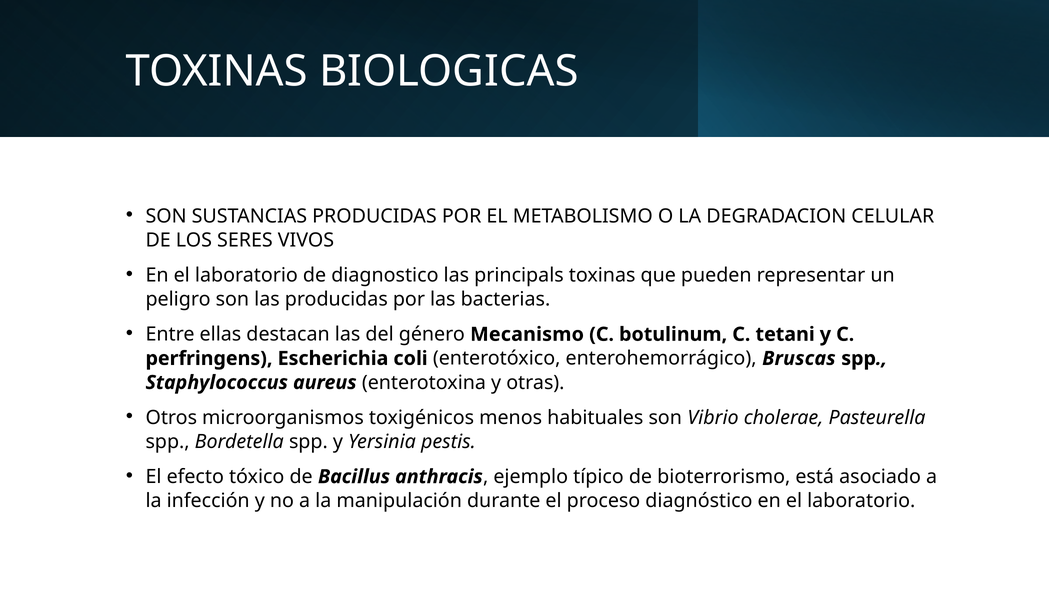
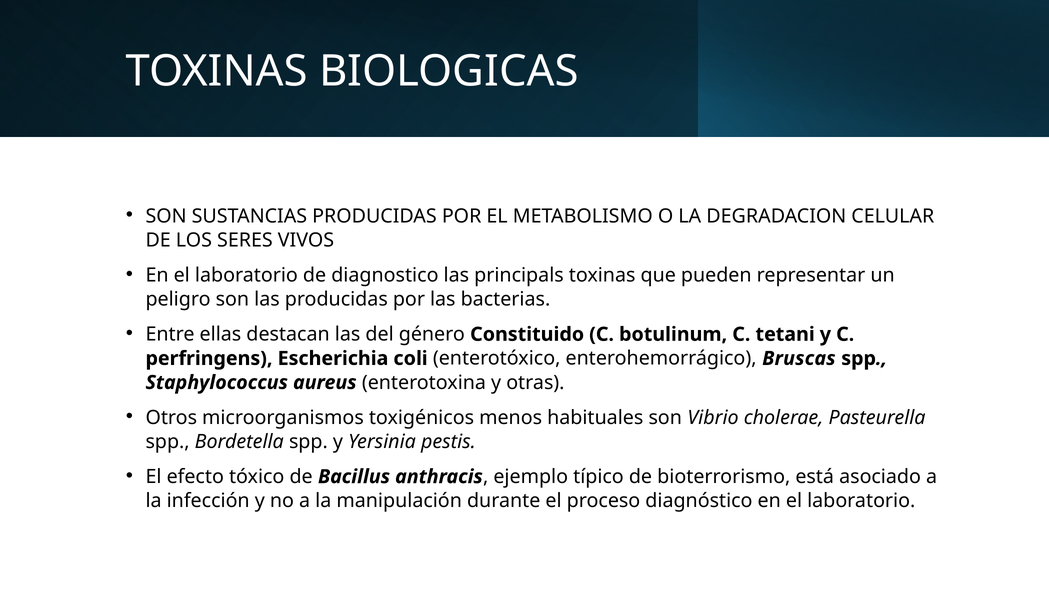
Mecanismo: Mecanismo -> Constituido
